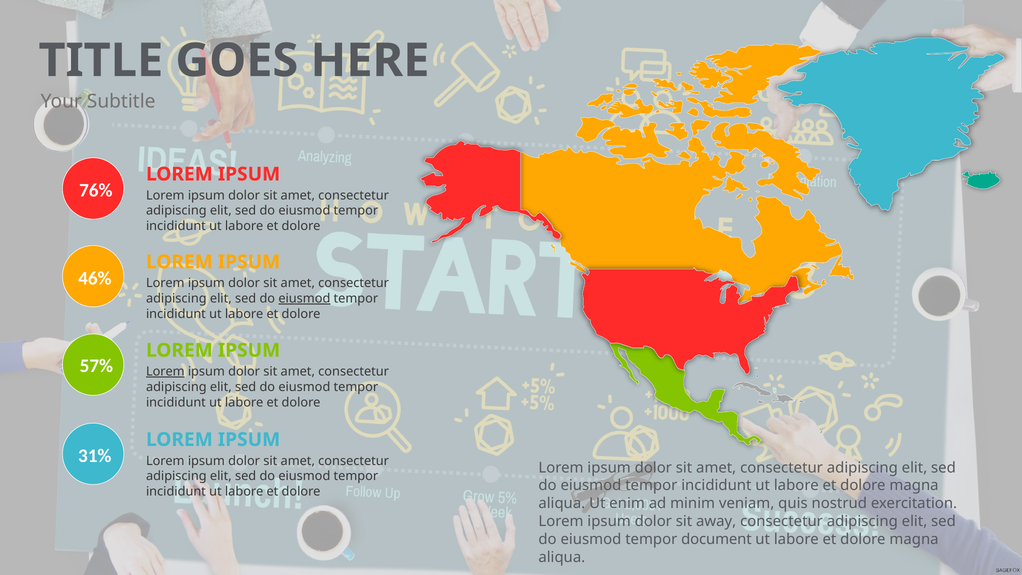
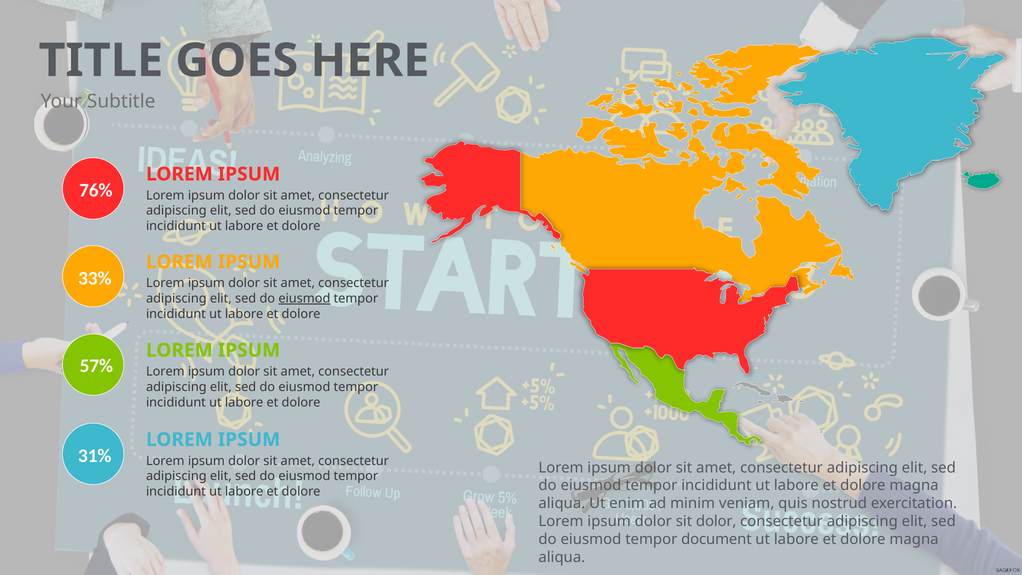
46%: 46% -> 33%
Lorem at (165, 372) underline: present -> none
sit away: away -> dolor
